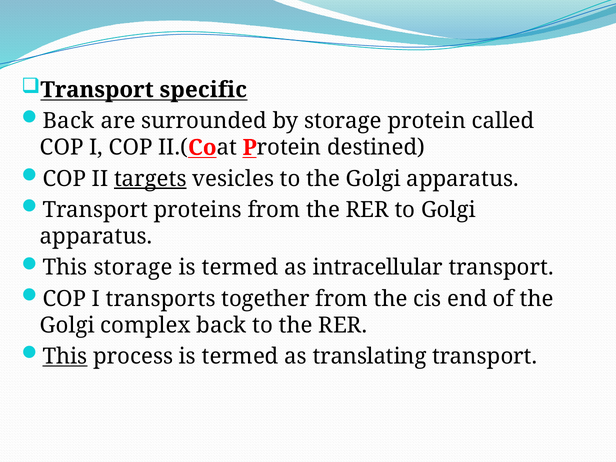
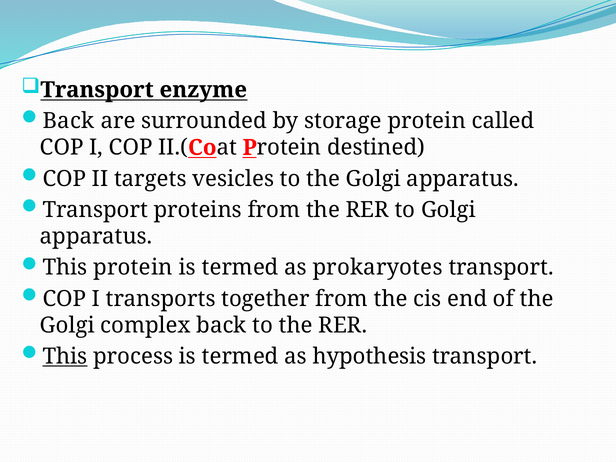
specific: specific -> enzyme
targets underline: present -> none
This storage: storage -> protein
intracellular: intracellular -> prokaryotes
translating: translating -> hypothesis
